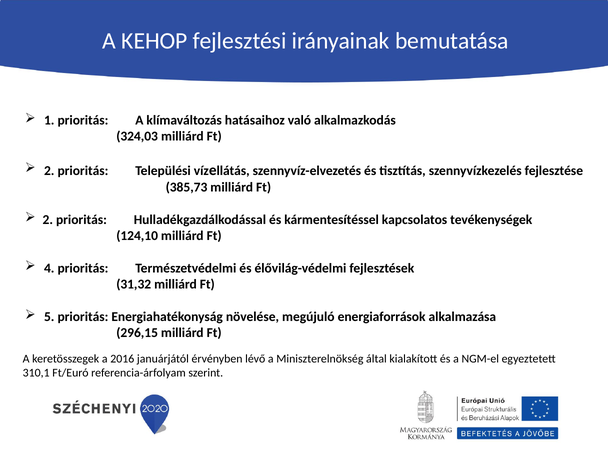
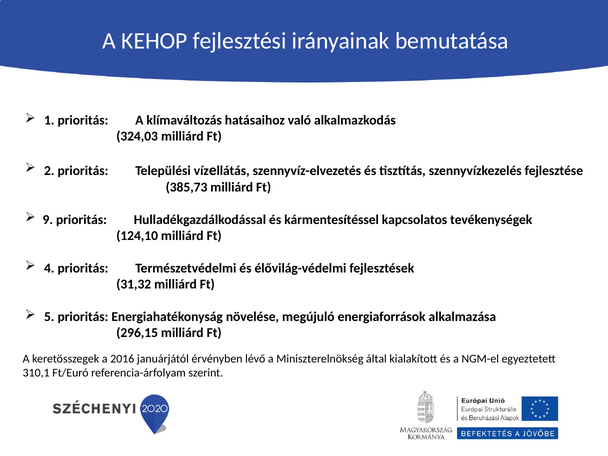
2 at (48, 220): 2 -> 9
